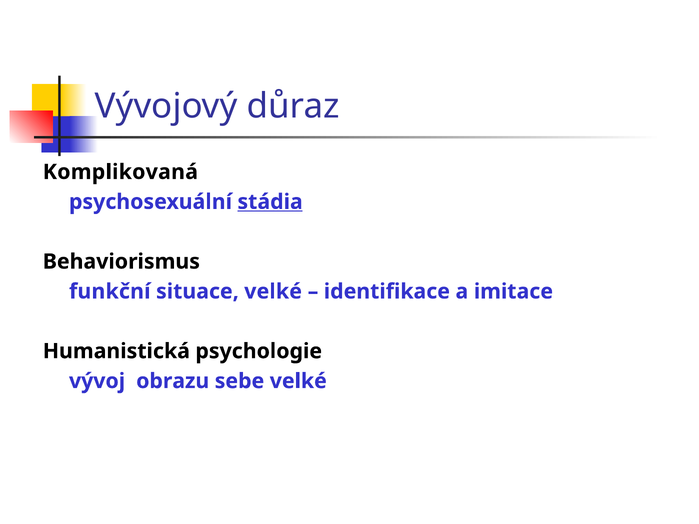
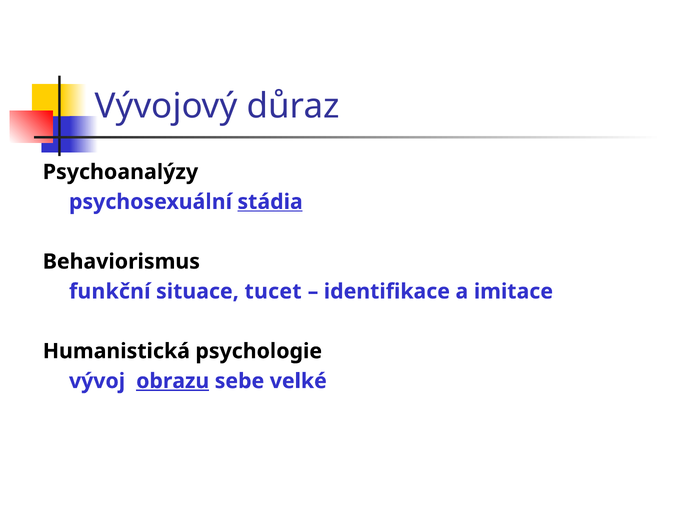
Komplikovaná: Komplikovaná -> Psychoanalýzy
situace velké: velké -> tucet
obrazu underline: none -> present
